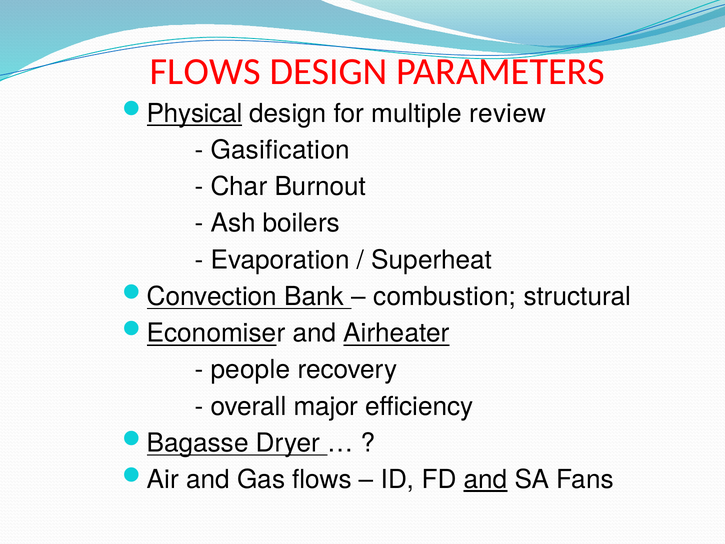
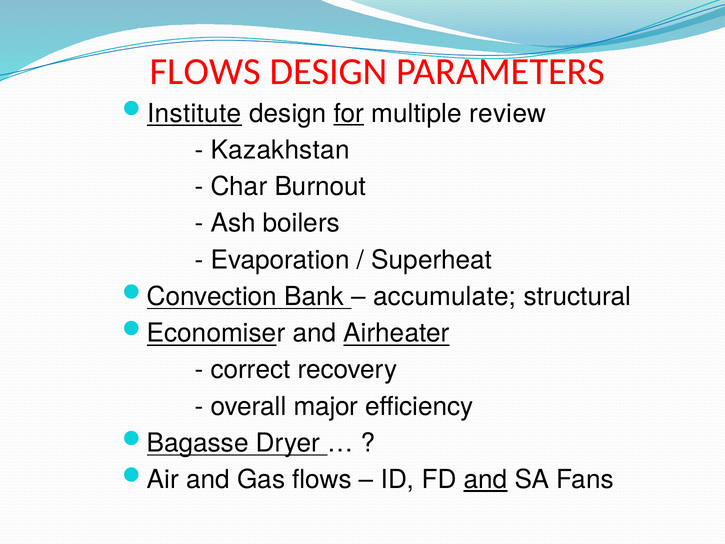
Physical: Physical -> Institute
for underline: none -> present
Gasification: Gasification -> Kazakhstan
combustion: combustion -> accumulate
people: people -> correct
